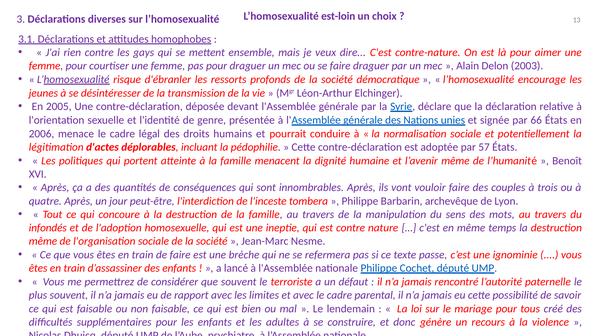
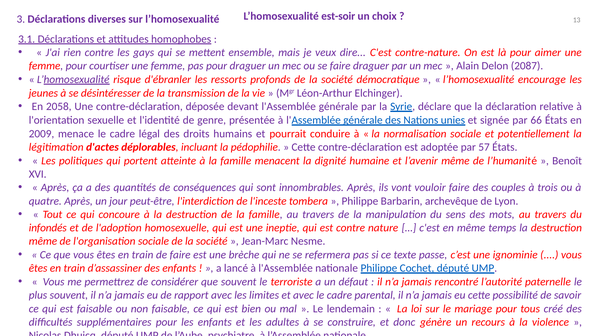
est-loin: est-loin -> est-soir
2003: 2003 -> 2087
2005: 2005 -> 2058
2006: 2006 -> 2009
